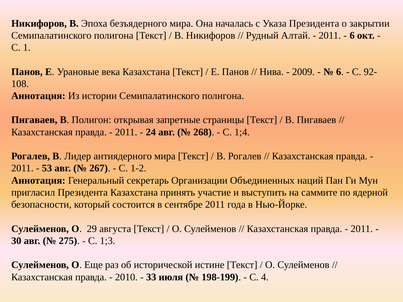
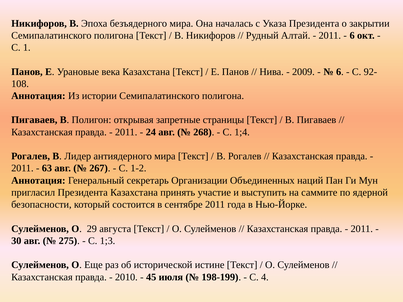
53: 53 -> 63
33: 33 -> 45
